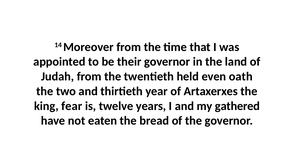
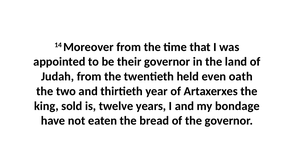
fear: fear -> sold
gathered: gathered -> bondage
